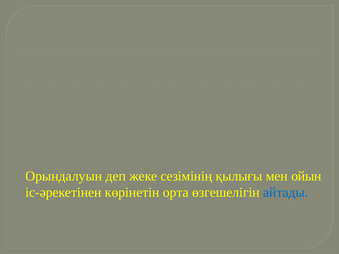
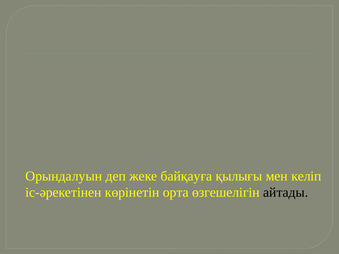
сезімінің: сезімінің -> байқауға
ойын: ойын -> келіп
айтады colour: blue -> black
